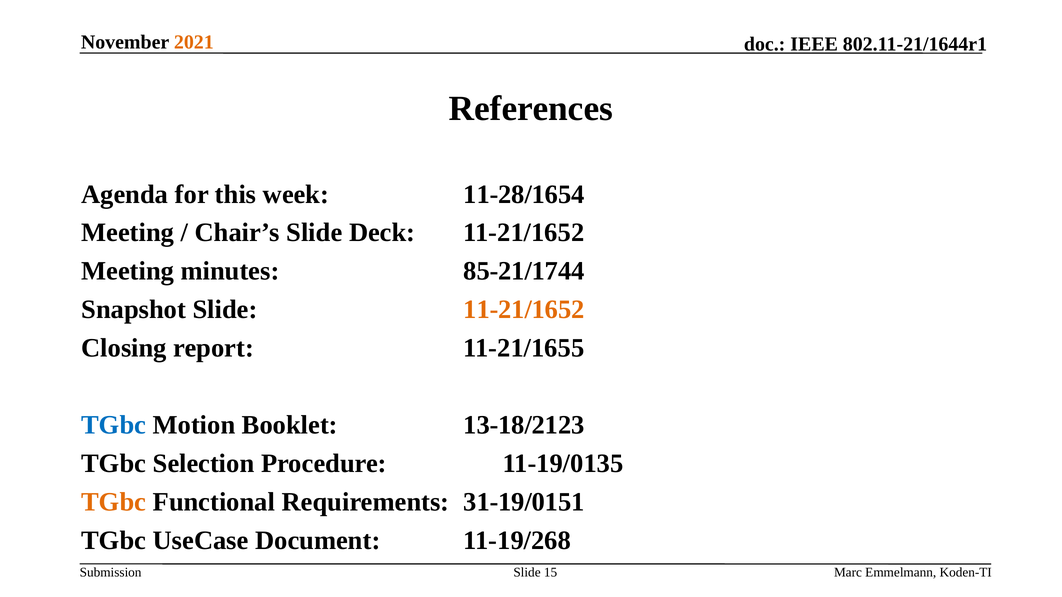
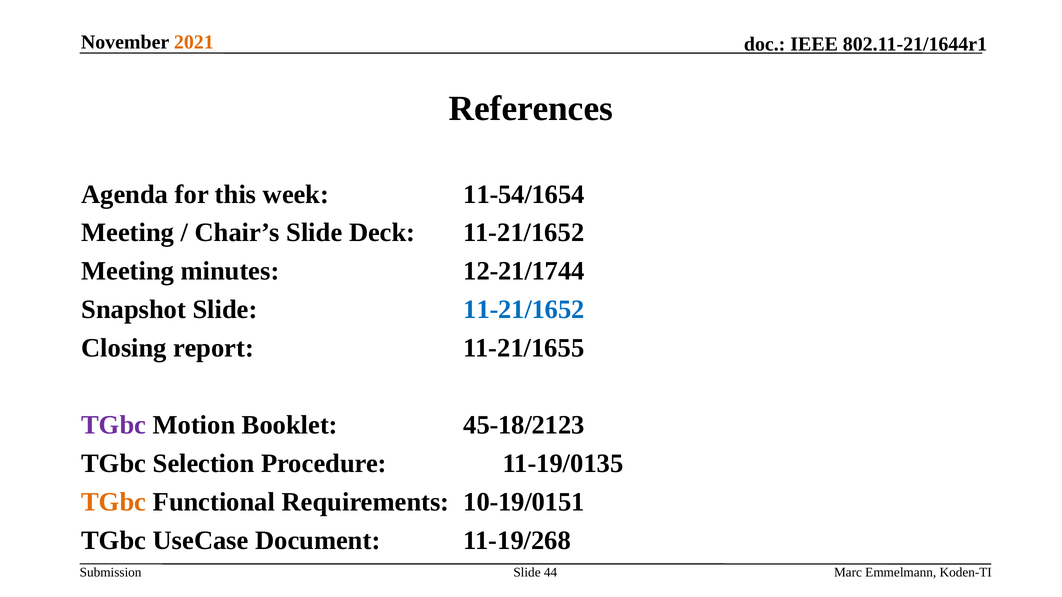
11-28/1654: 11-28/1654 -> 11-54/1654
85-21/1744: 85-21/1744 -> 12-21/1744
11-21/1652 at (524, 310) colour: orange -> blue
TGbc at (114, 425) colour: blue -> purple
13-18/2123: 13-18/2123 -> 45-18/2123
31-19/0151: 31-19/0151 -> 10-19/0151
15: 15 -> 44
